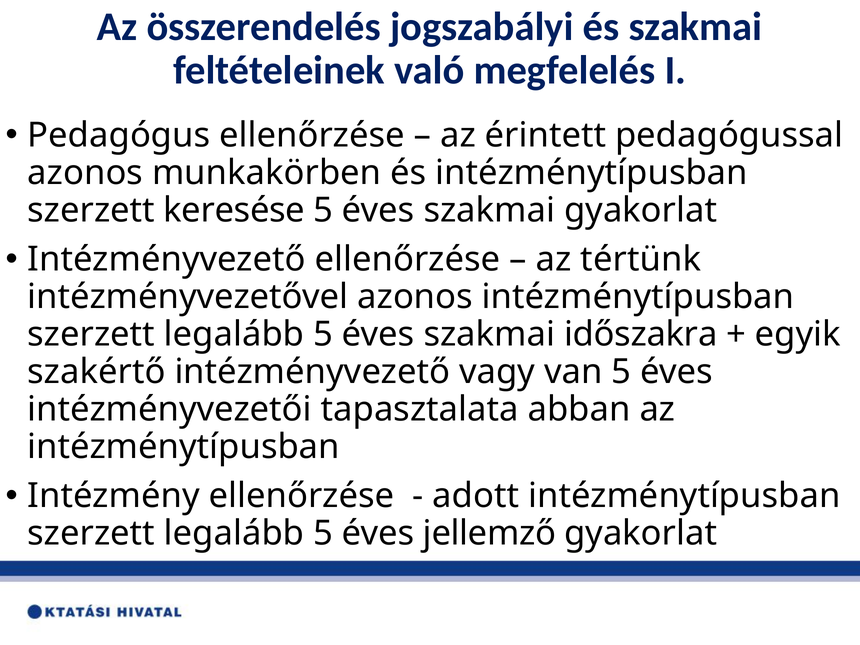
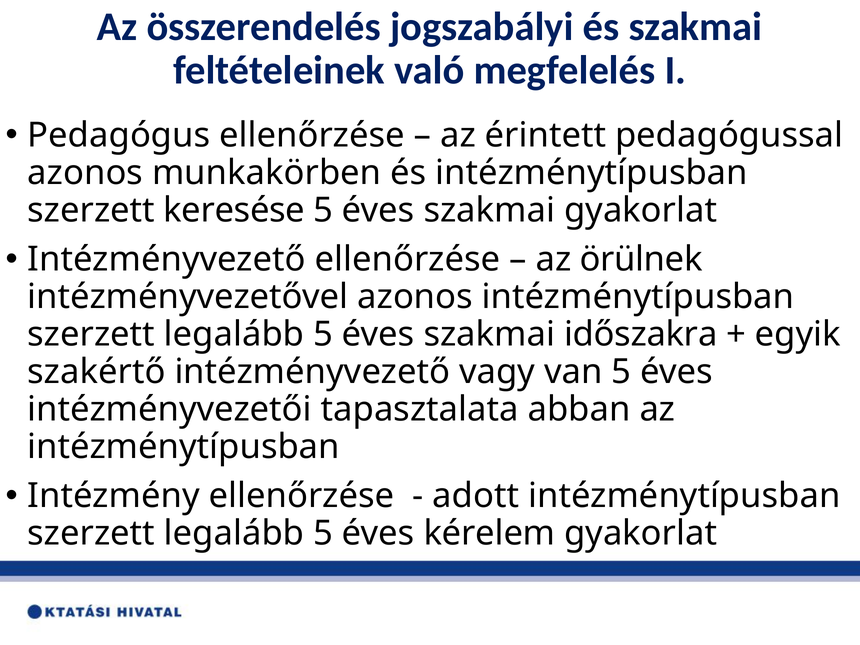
tértünk: tértünk -> örülnek
jellemző: jellemző -> kérelem
